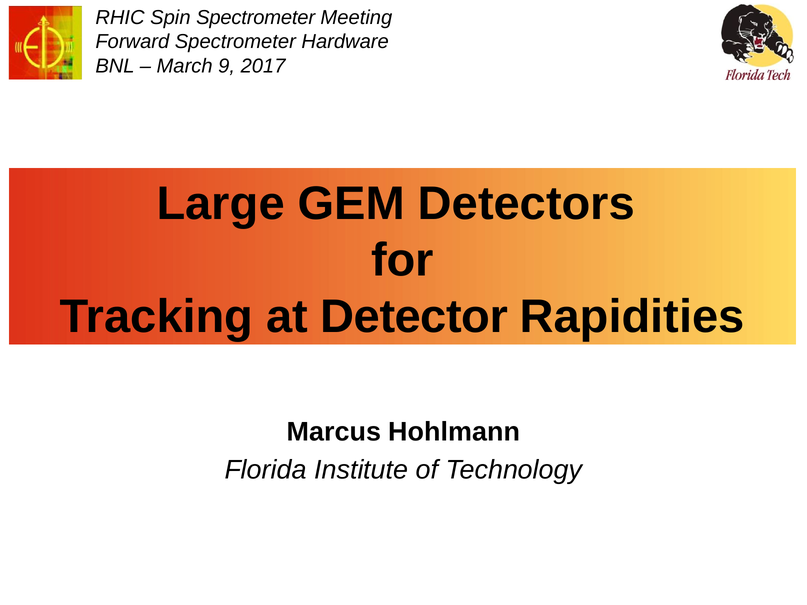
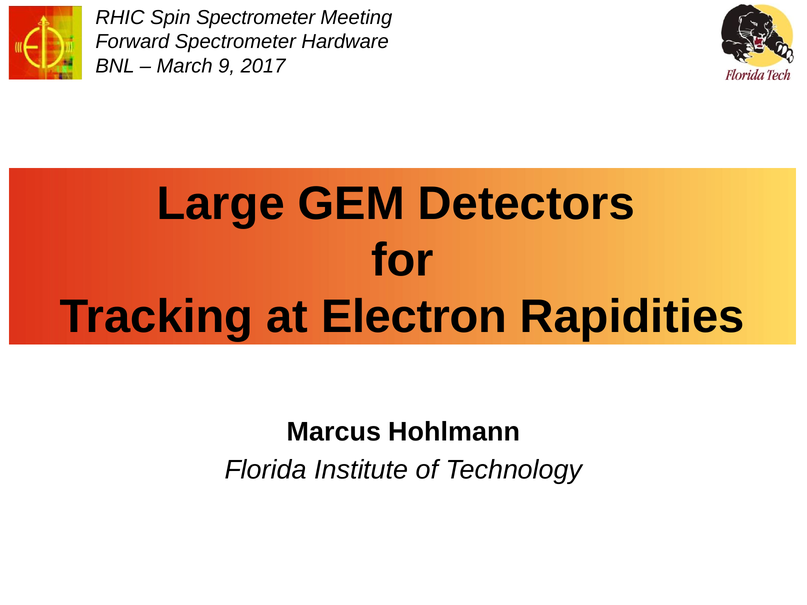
Detector: Detector -> Electron
